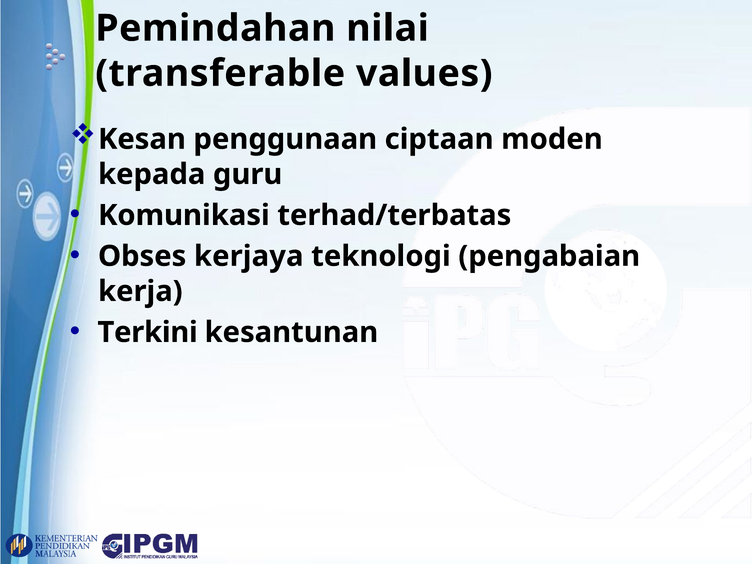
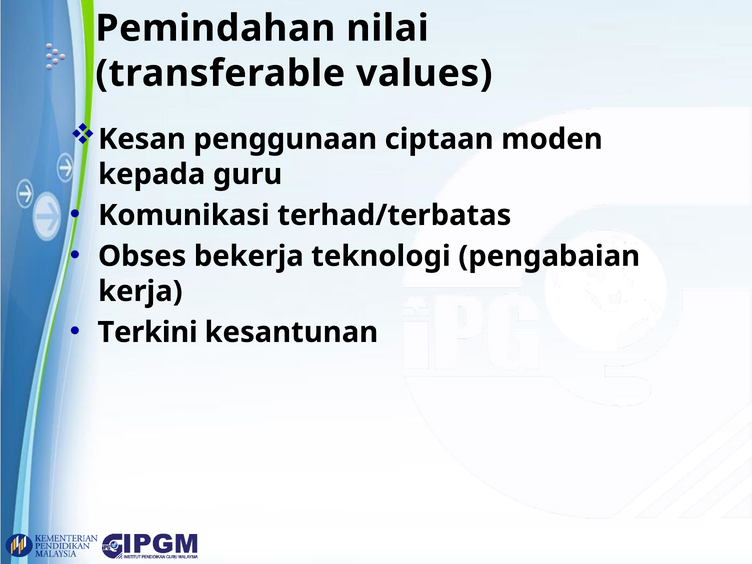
kerjaya: kerjaya -> bekerja
